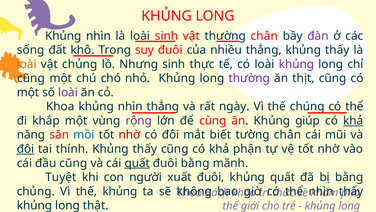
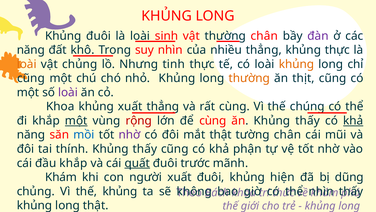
nhìn at (99, 36): nhìn -> đuôi
sống at (31, 50): sống -> năng
suy đuôi: đuôi -> nhìn
thấy at (337, 50): thấy -> thực
Nhưng sinh: sinh -> tinh
khủng at (296, 64) colour: purple -> orange
thường at (249, 78) colour: purple -> orange
nhìn at (130, 107): nhìn -> xuất
rất ngày: ngày -> cùng
một at (76, 121) underline: none -> present
rộng colour: purple -> red
ăn Khủng giúp: giúp -> thấy
nhờ at (130, 135) colour: red -> purple
mắt biết: biết -> thật
đôi at (26, 149) underline: present -> none
đầu cũng: cũng -> khắp
đuôi bằng: bằng -> trước
Tuyệt at (61, 177): Tuyệt -> Khám
khủng quất: quất -> hiện
bằng at (349, 177): bằng -> dũng
